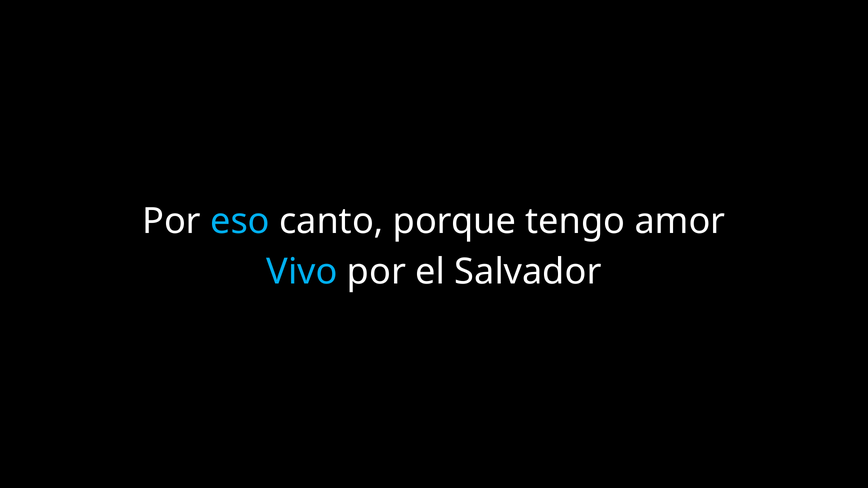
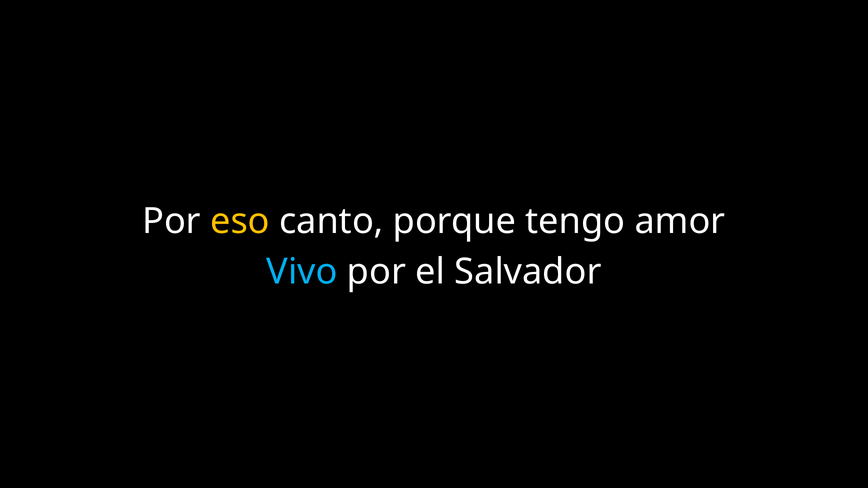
eso colour: light blue -> yellow
